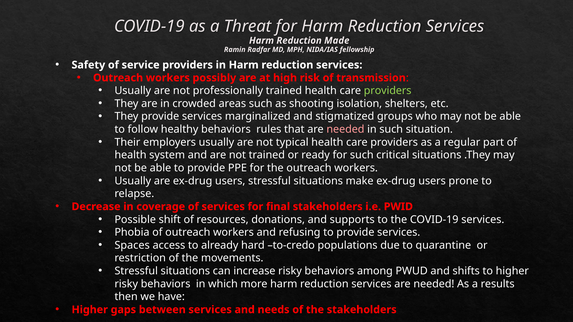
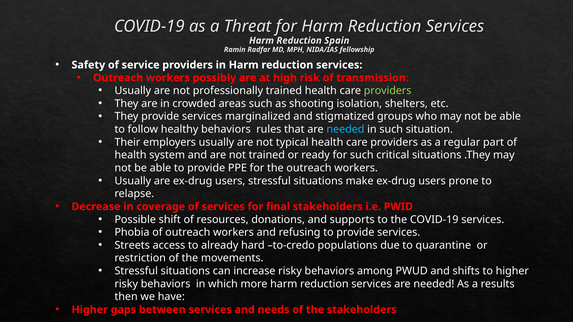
Made: Made -> Spain
needed at (345, 129) colour: pink -> light blue
Spaces: Spaces -> Streets
